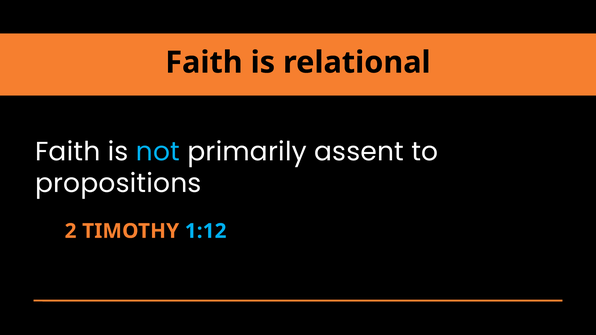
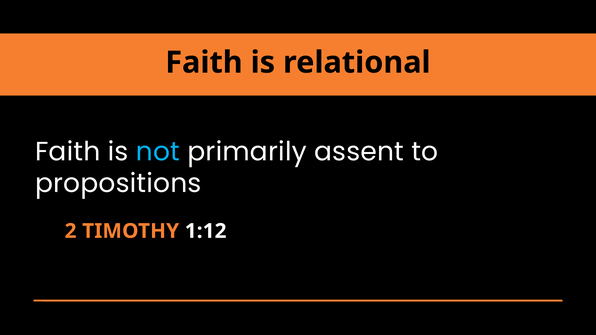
1:12 colour: light blue -> white
